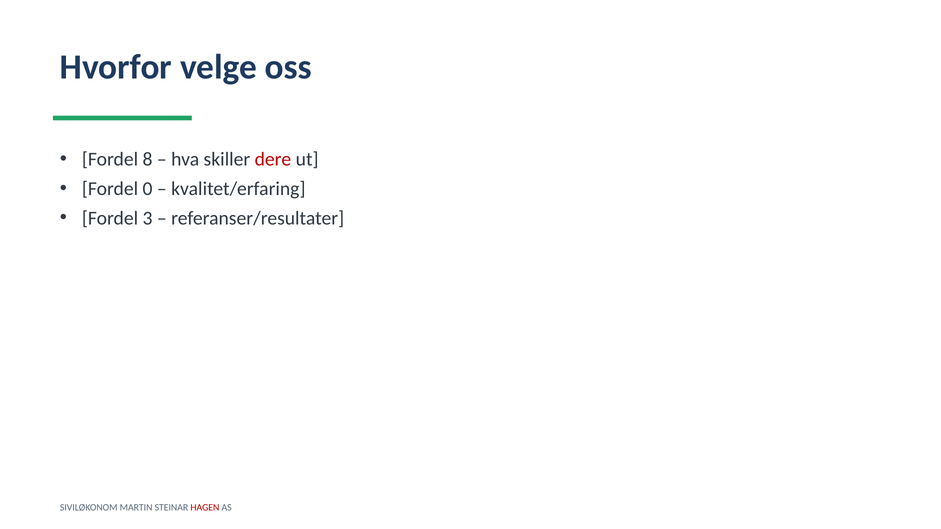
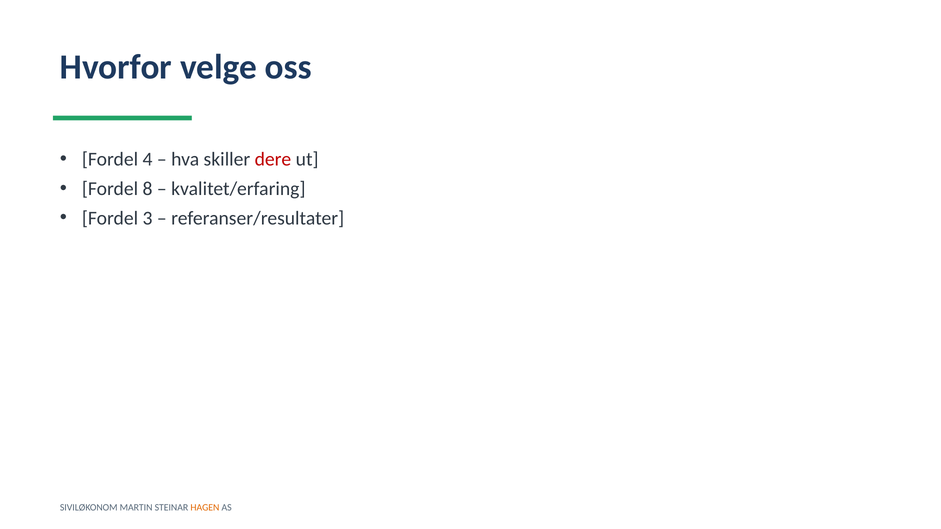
8: 8 -> 4
0: 0 -> 8
HAGEN colour: red -> orange
